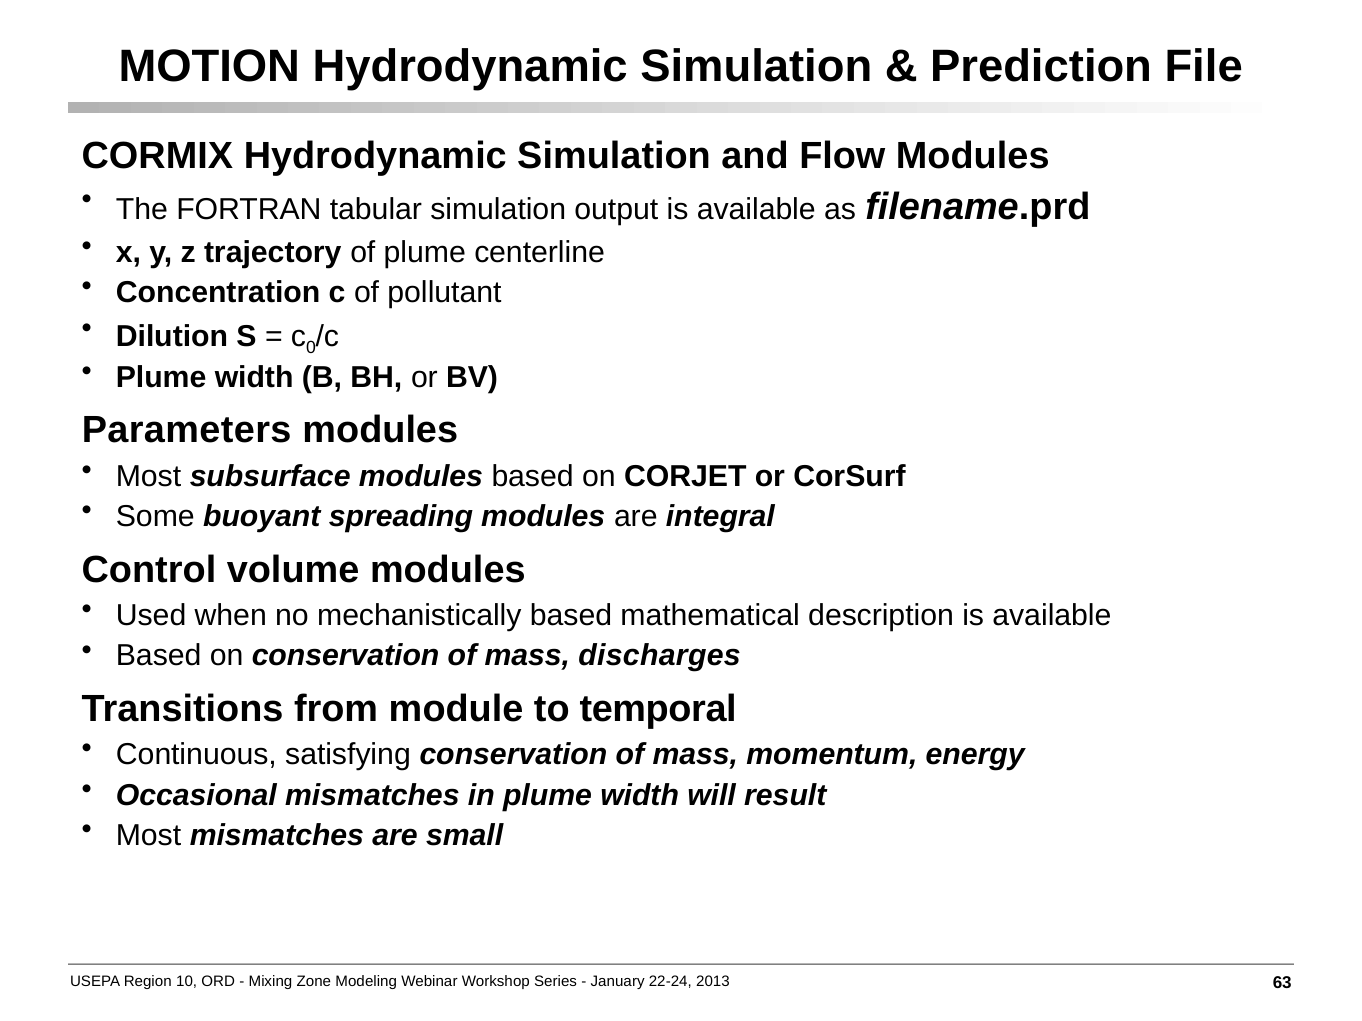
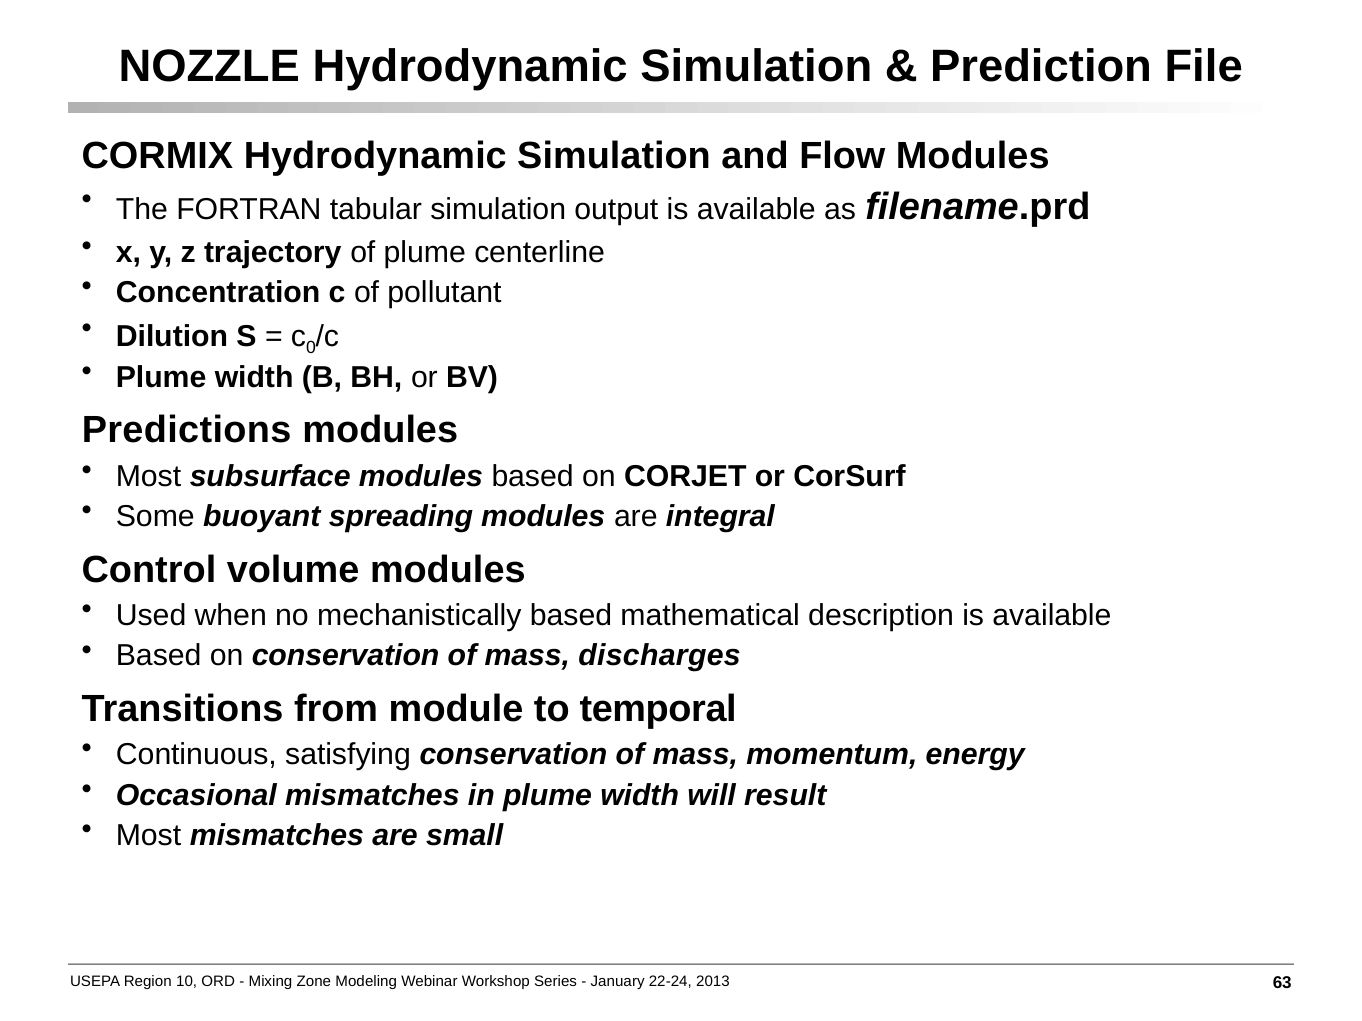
MOTION: MOTION -> NOZZLE
Parameters: Parameters -> Predictions
